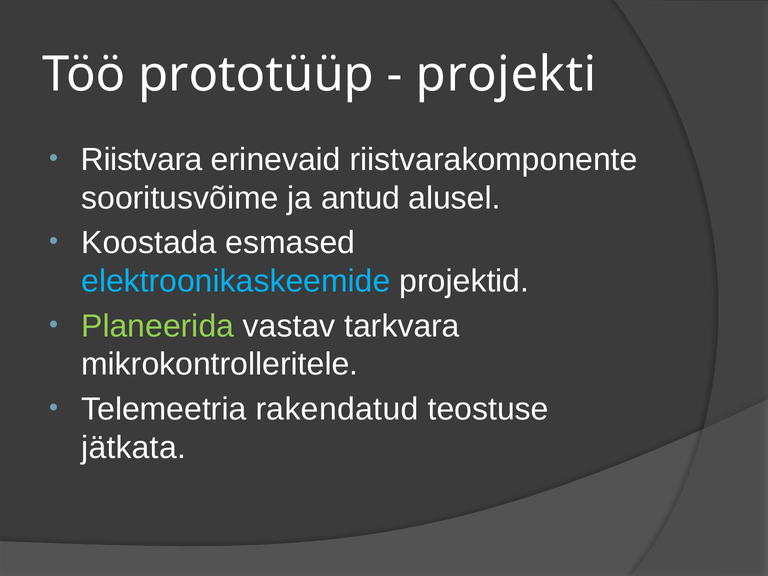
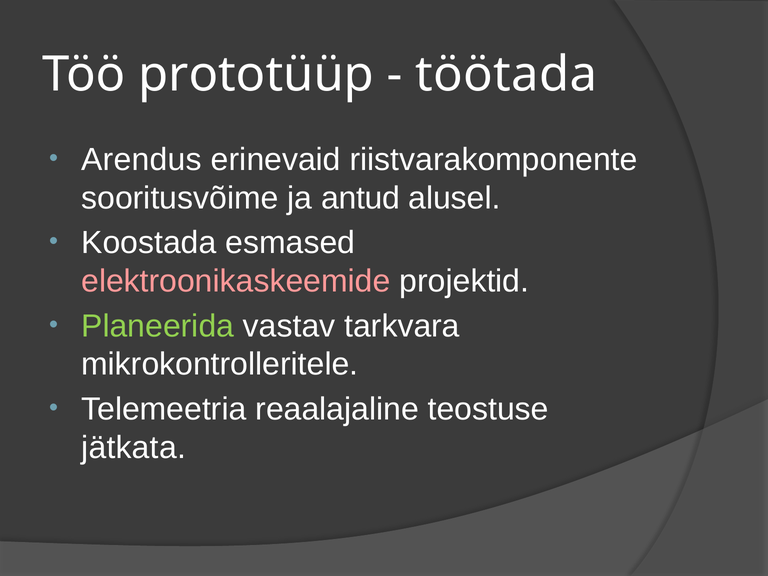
projekti: projekti -> töötada
Riistvara: Riistvara -> Arendus
elektroonikaskeemide colour: light blue -> pink
rakendatud: rakendatud -> reaalajaline
